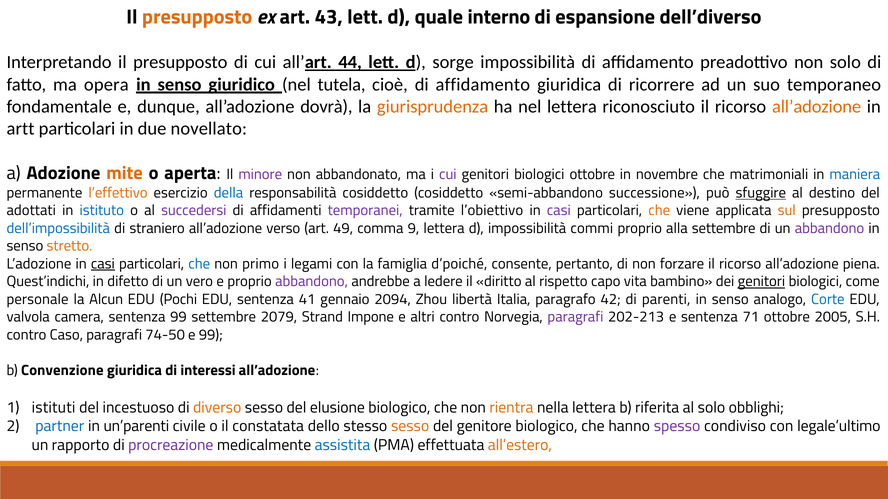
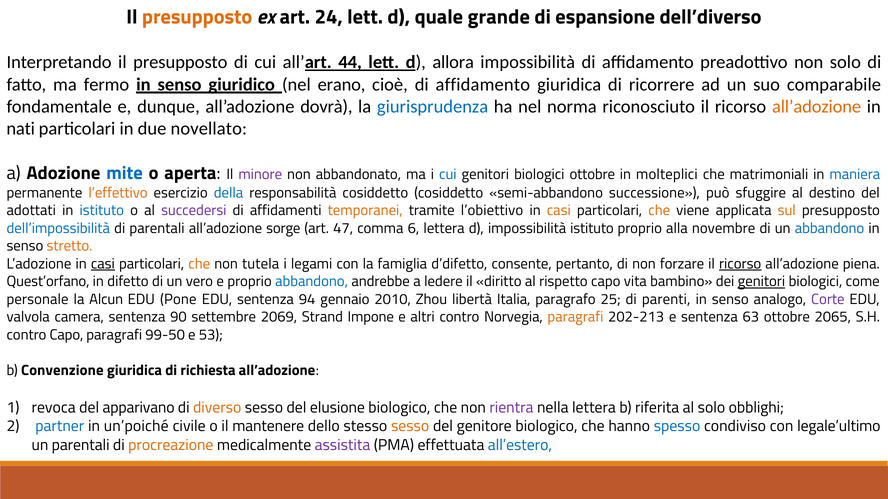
43: 43 -> 24
interno: interno -> grande
sorge: sorge -> allora
opera: opera -> fermo
tutela: tutela -> erano
temporaneo: temporaneo -> comparabile
giurisprudenza colour: orange -> blue
nel lettera: lettera -> norma
artt: artt -> nati
mite colour: orange -> blue
cui at (448, 175) colour: purple -> blue
novembre: novembre -> molteplici
sfuggire underline: present -> none
temporanei colour: purple -> orange
casi at (559, 211) colour: purple -> orange
di straniero: straniero -> parentali
verso: verso -> sorge
49: 49 -> 47
9: 9 -> 6
impossibilità commi: commi -> istituto
alla settembre: settembre -> novembre
abbandono at (830, 229) colour: purple -> blue
che at (199, 264) colour: blue -> orange
primo: primo -> tutela
d’poiché: d’poiché -> d’difetto
ricorso at (740, 264) underline: none -> present
Quest’indichi: Quest’indichi -> Quest’orfano
abbandono at (312, 282) colour: purple -> blue
Pochi: Pochi -> Pone
41: 41 -> 94
2094: 2094 -> 2010
42: 42 -> 25
Corte colour: blue -> purple
sentenza 99: 99 -> 90
2079: 2079 -> 2069
paragrafi at (575, 317) colour: purple -> orange
71: 71 -> 63
2005: 2005 -> 2065
contro Caso: Caso -> Capo
74-50: 74-50 -> 99-50
e 99: 99 -> 53
interessi: interessi -> richiesta
istituti: istituti -> revoca
incestuoso: incestuoso -> apparivano
rientra colour: orange -> purple
un’parenti: un’parenti -> un’poiché
constatata: constatata -> mantenere
spesso colour: purple -> blue
un rapporto: rapporto -> parentali
procreazione colour: purple -> orange
assistita colour: blue -> purple
all’estero colour: orange -> blue
